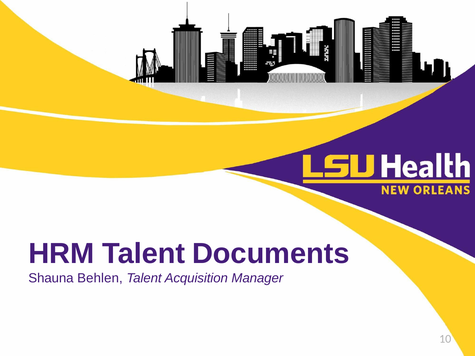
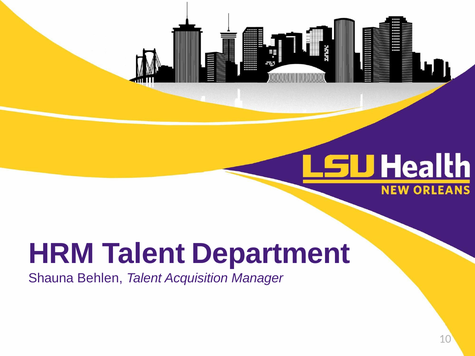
Documents: Documents -> Department
